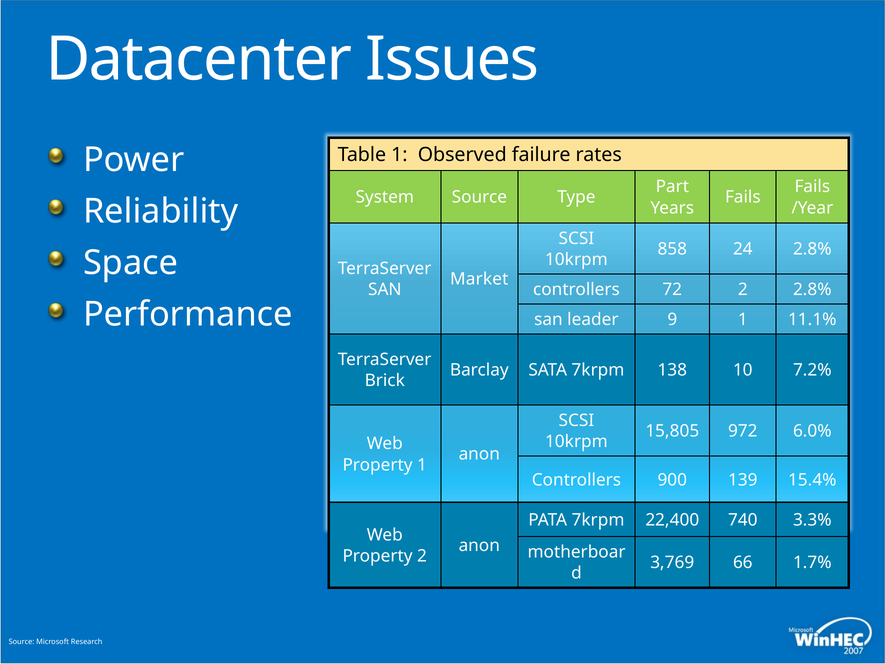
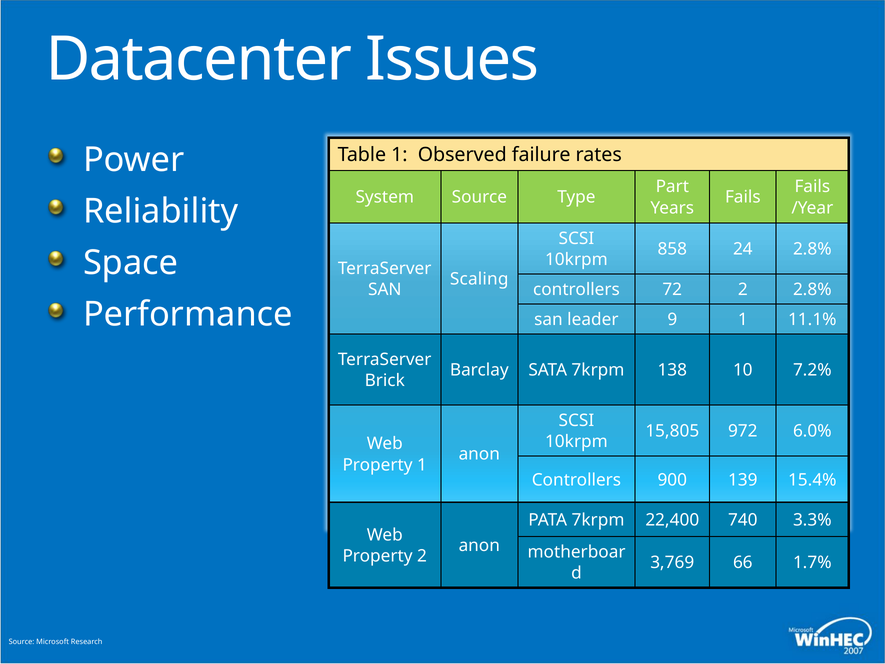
Market: Market -> Scaling
